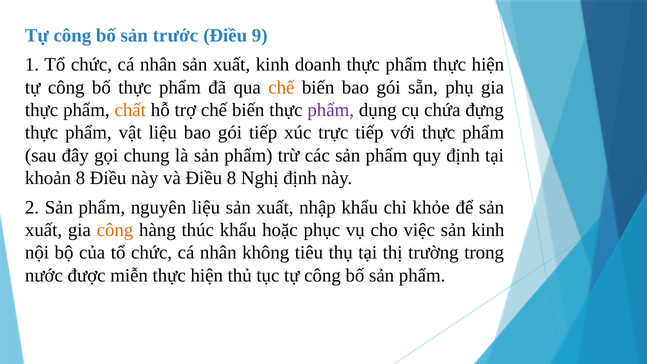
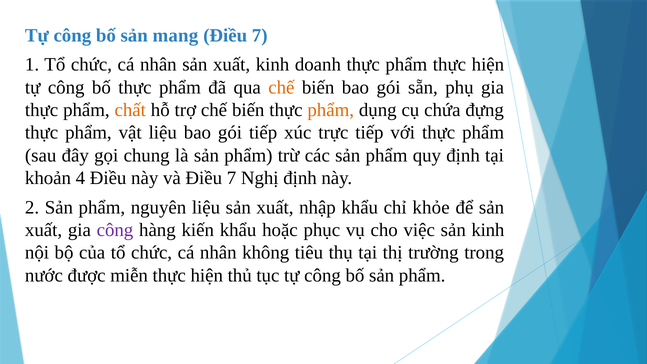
trước: trước -> mang
9 at (260, 35): 9 -> 7
phẩm at (331, 110) colour: purple -> orange
khoản 8: 8 -> 4
và Điều 8: 8 -> 7
công at (115, 230) colour: orange -> purple
thúc: thúc -> kiến
